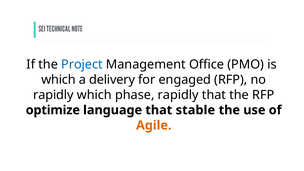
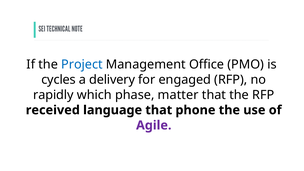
which at (58, 80): which -> cycles
phase rapidly: rapidly -> matter
optimize: optimize -> received
stable: stable -> phone
Agile colour: orange -> purple
